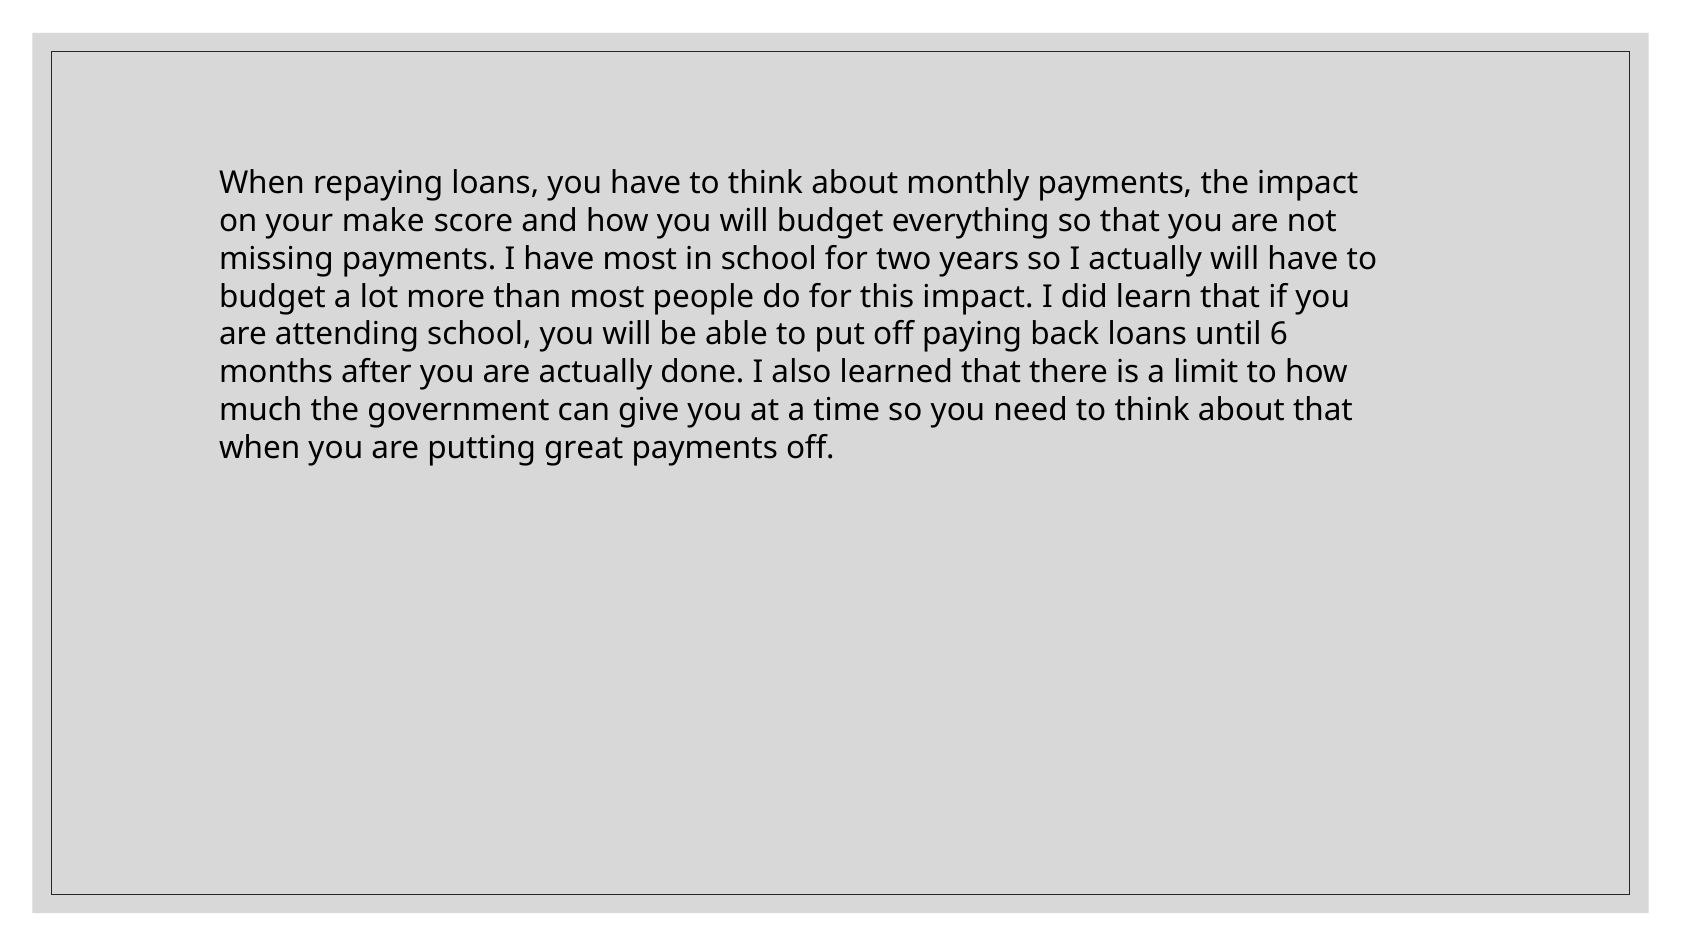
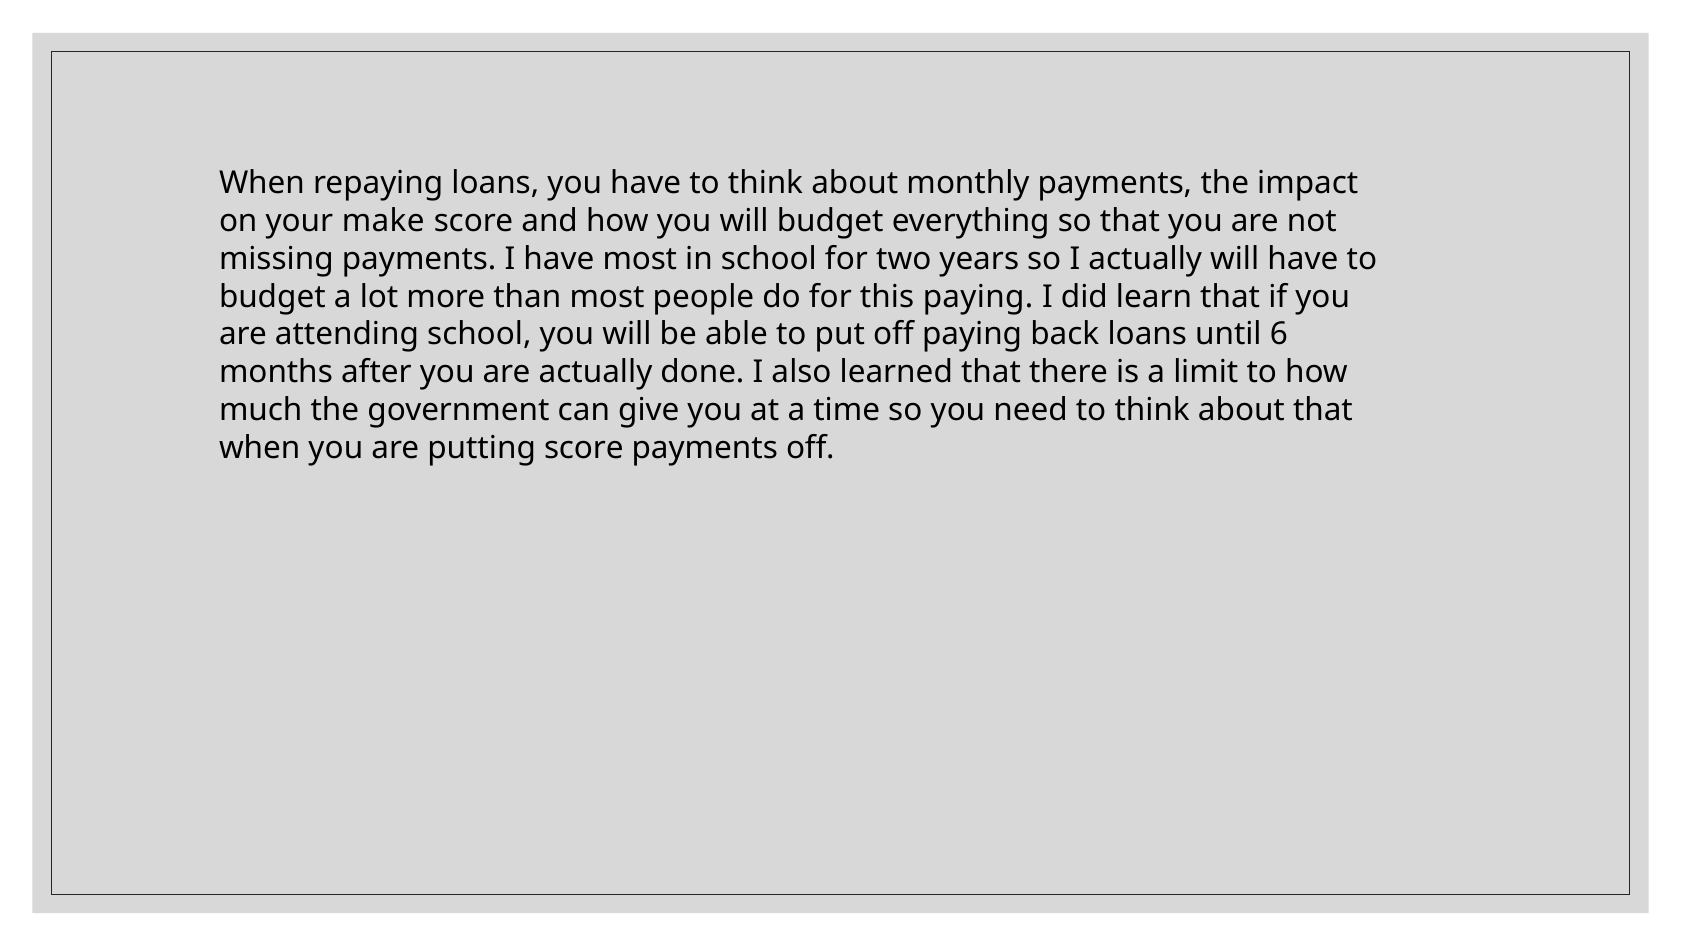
this impact: impact -> paying
putting great: great -> score
